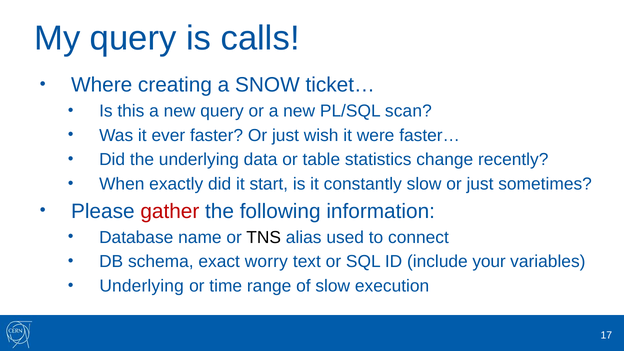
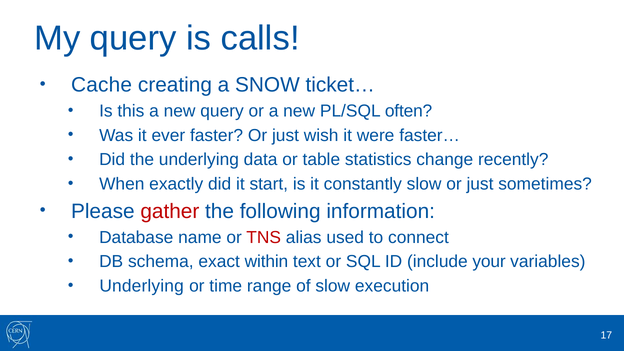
Where: Where -> Cache
scan: scan -> often
TNS colour: black -> red
worry: worry -> within
